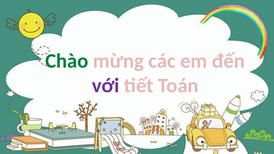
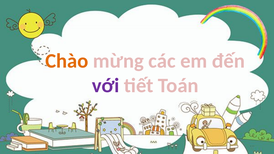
Chào colour: green -> orange
